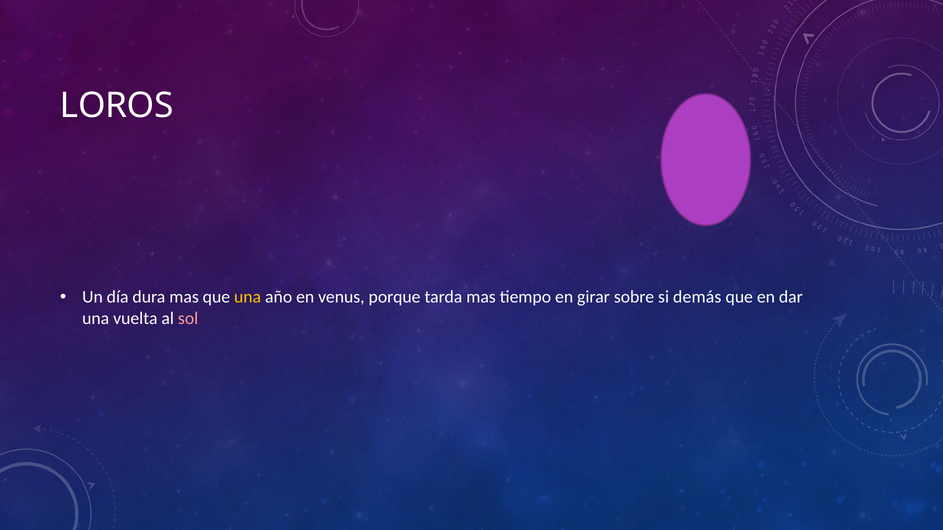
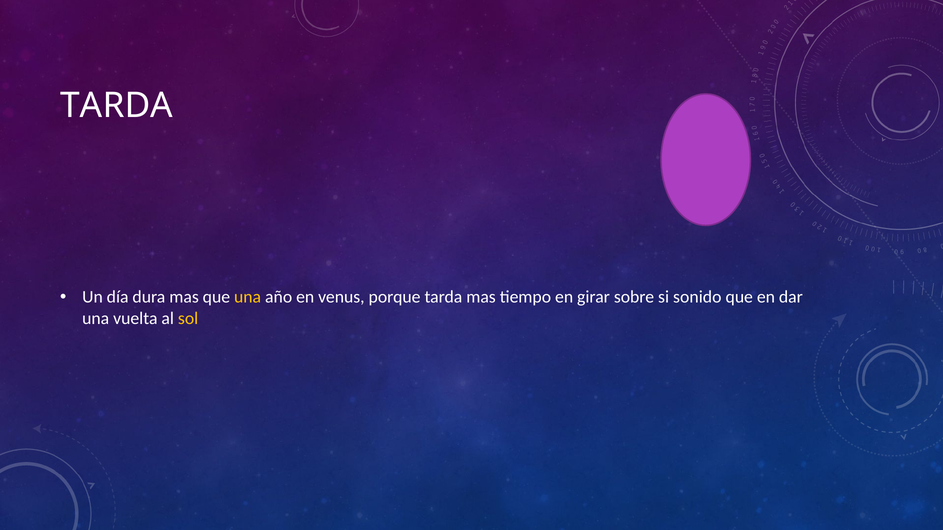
LOROS at (117, 106): LOROS -> TARDA
demás: demás -> sonido
sol colour: pink -> yellow
